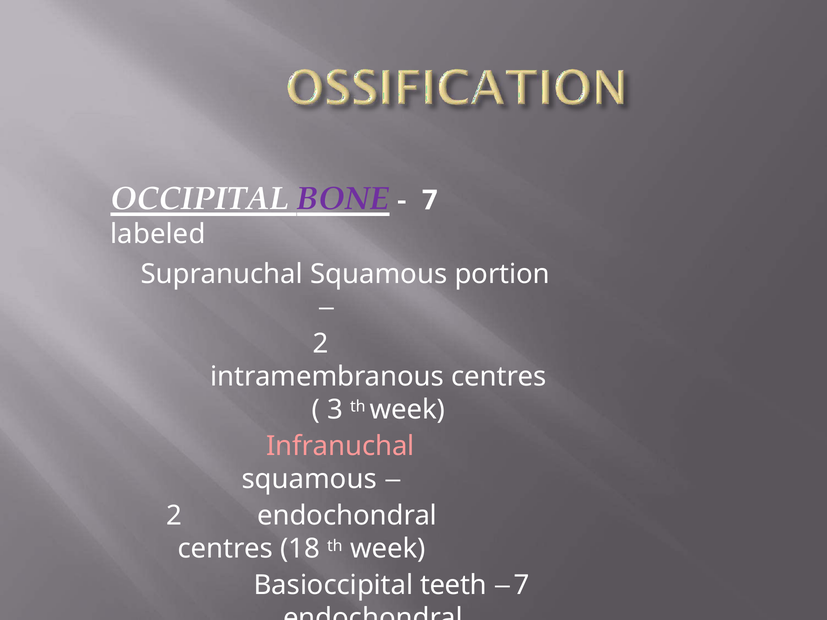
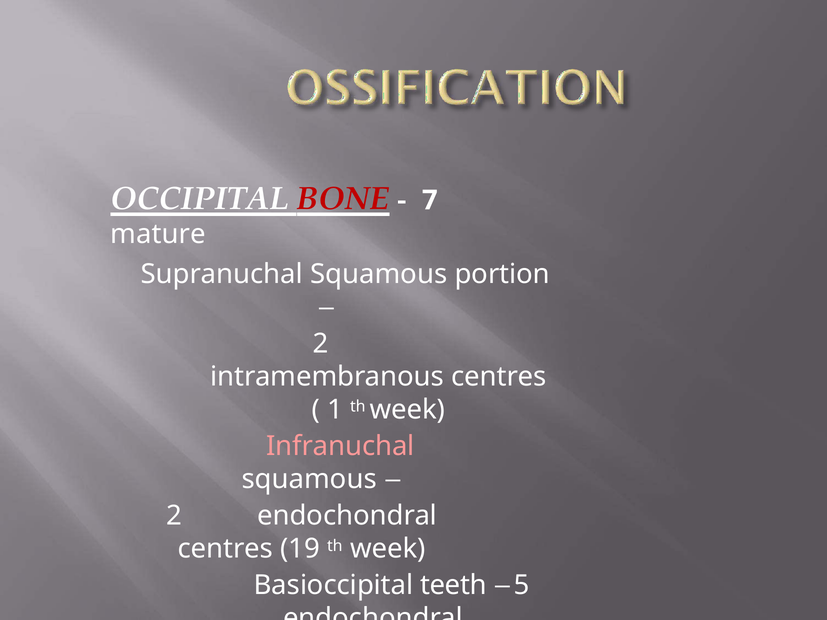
BONE at (343, 199) colour: purple -> red
labeled: labeled -> mature
3: 3 -> 1
18: 18 -> 19
7 at (522, 585): 7 -> 5
